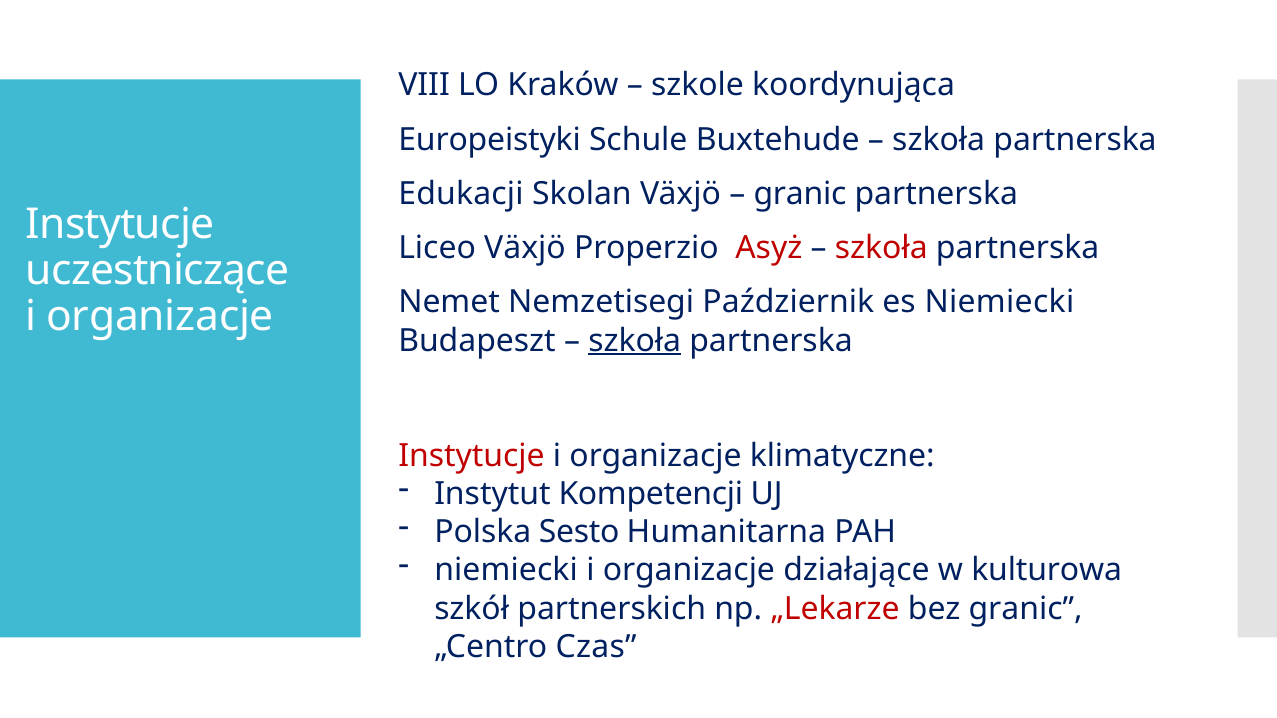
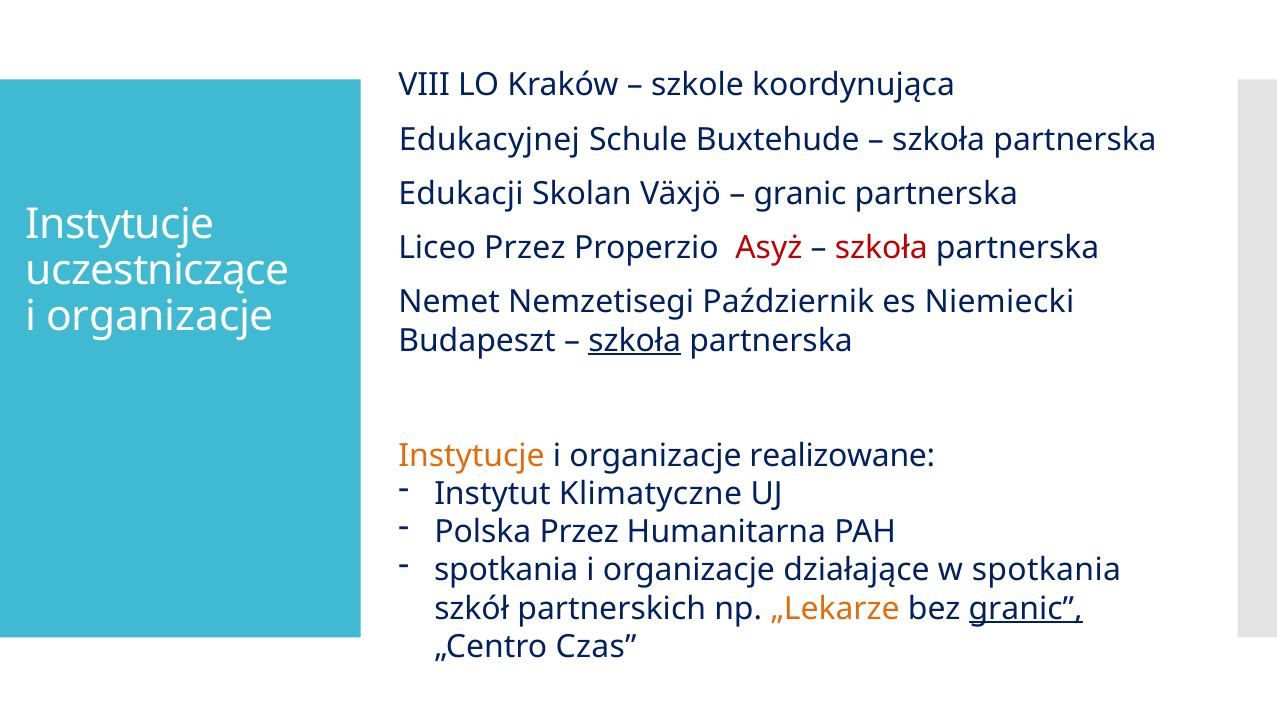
Europeistyki: Europeistyki -> Edukacyjnej
Liceo Växjö: Växjö -> Przez
Instytucje at (471, 456) colour: red -> orange
klimatyczne: klimatyczne -> realizowane
Kompetencji: Kompetencji -> Klimatyczne
Polska Sesto: Sesto -> Przez
niemiecki at (506, 571): niemiecki -> spotkania
w kulturowa: kulturowa -> spotkania
„Lekarze colour: red -> orange
granic at (1026, 609) underline: none -> present
